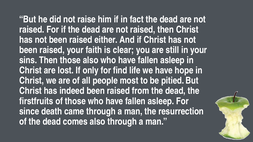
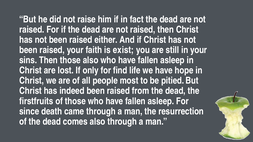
clear: clear -> exist
